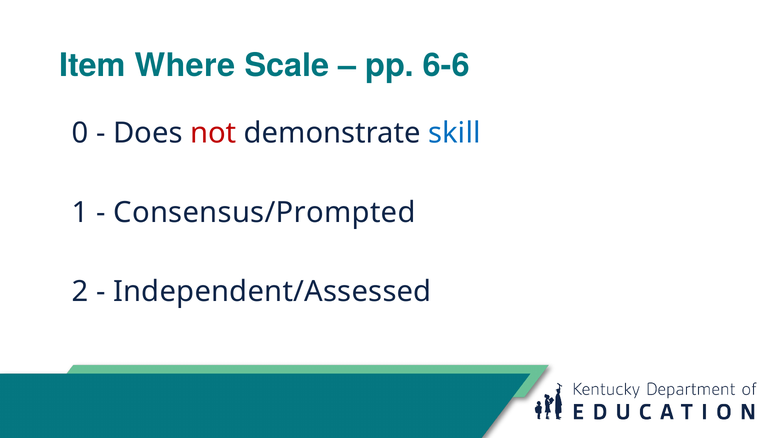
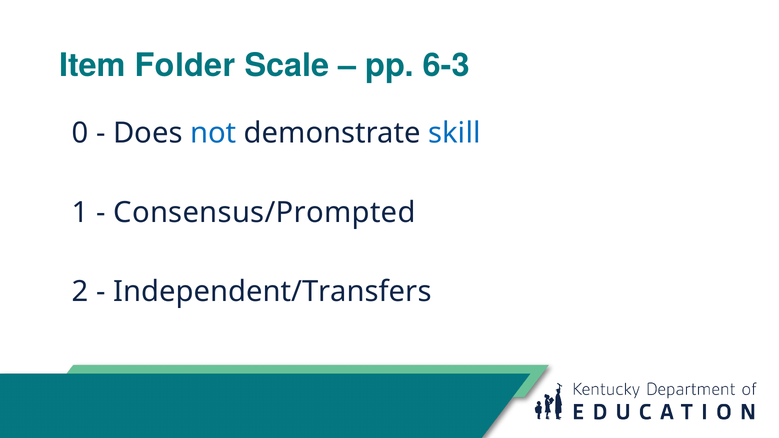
Where: Where -> Folder
6-6: 6-6 -> 6-3
not colour: red -> blue
Independent/Assessed: Independent/Assessed -> Independent/Transfers
